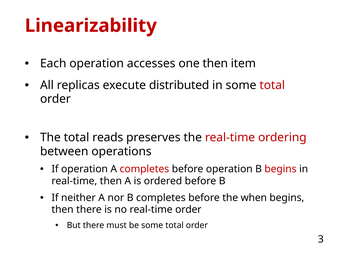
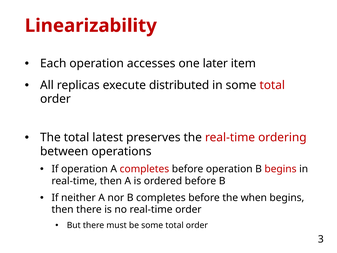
one then: then -> later
reads: reads -> latest
